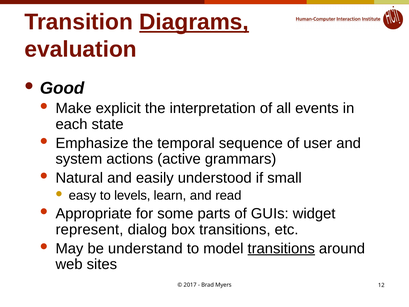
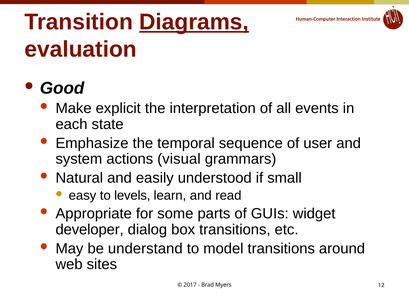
active: active -> visual
represent: represent -> developer
transitions at (281, 248) underline: present -> none
